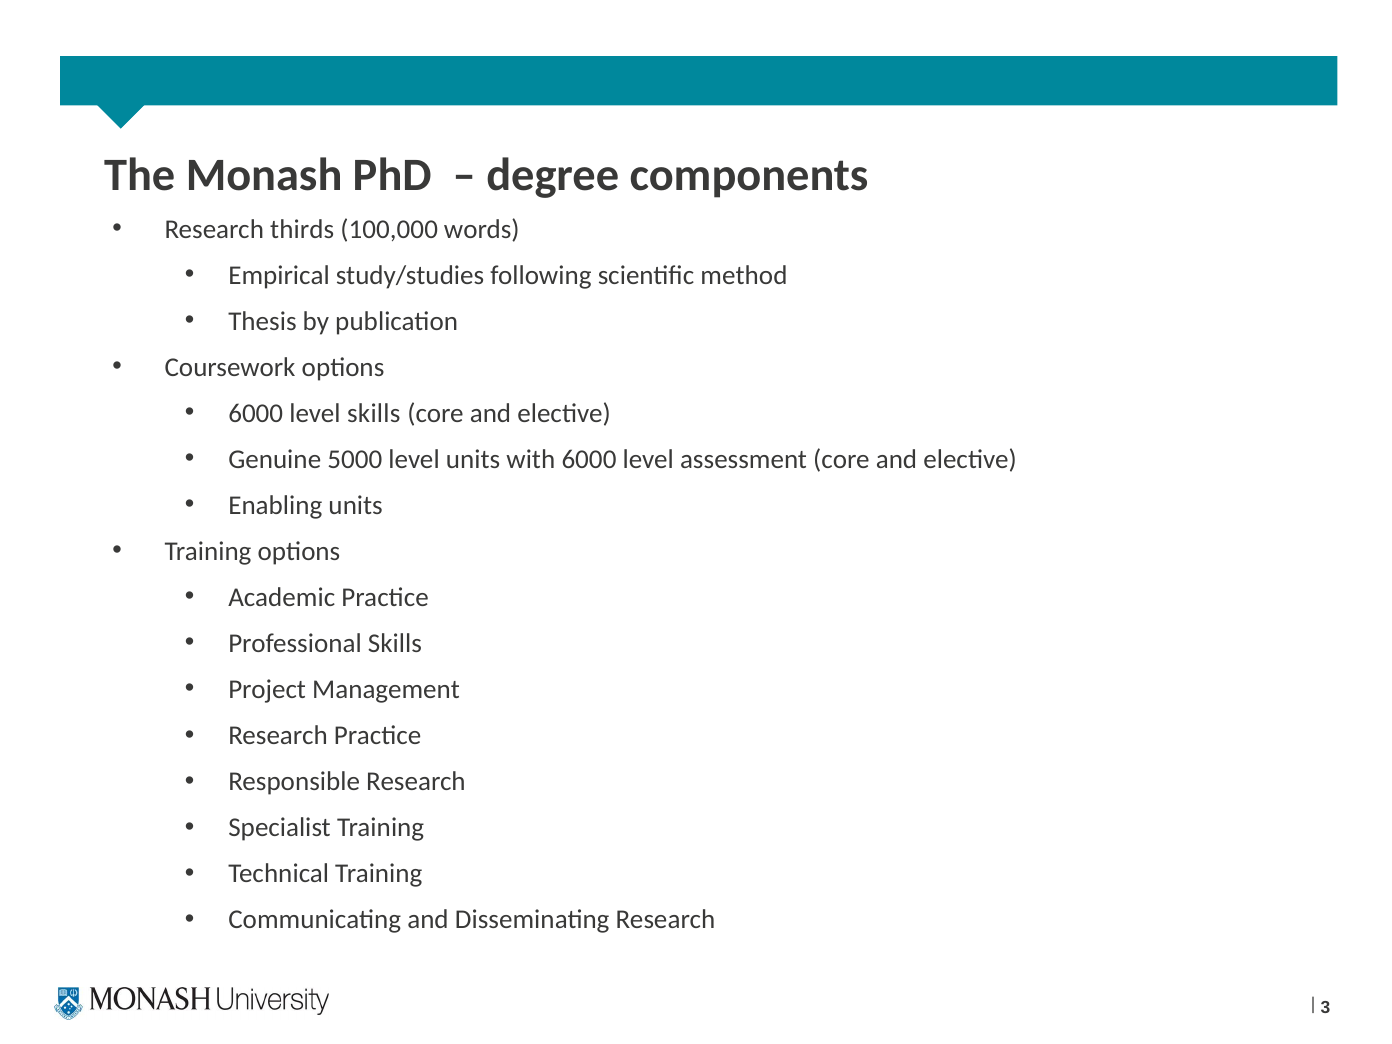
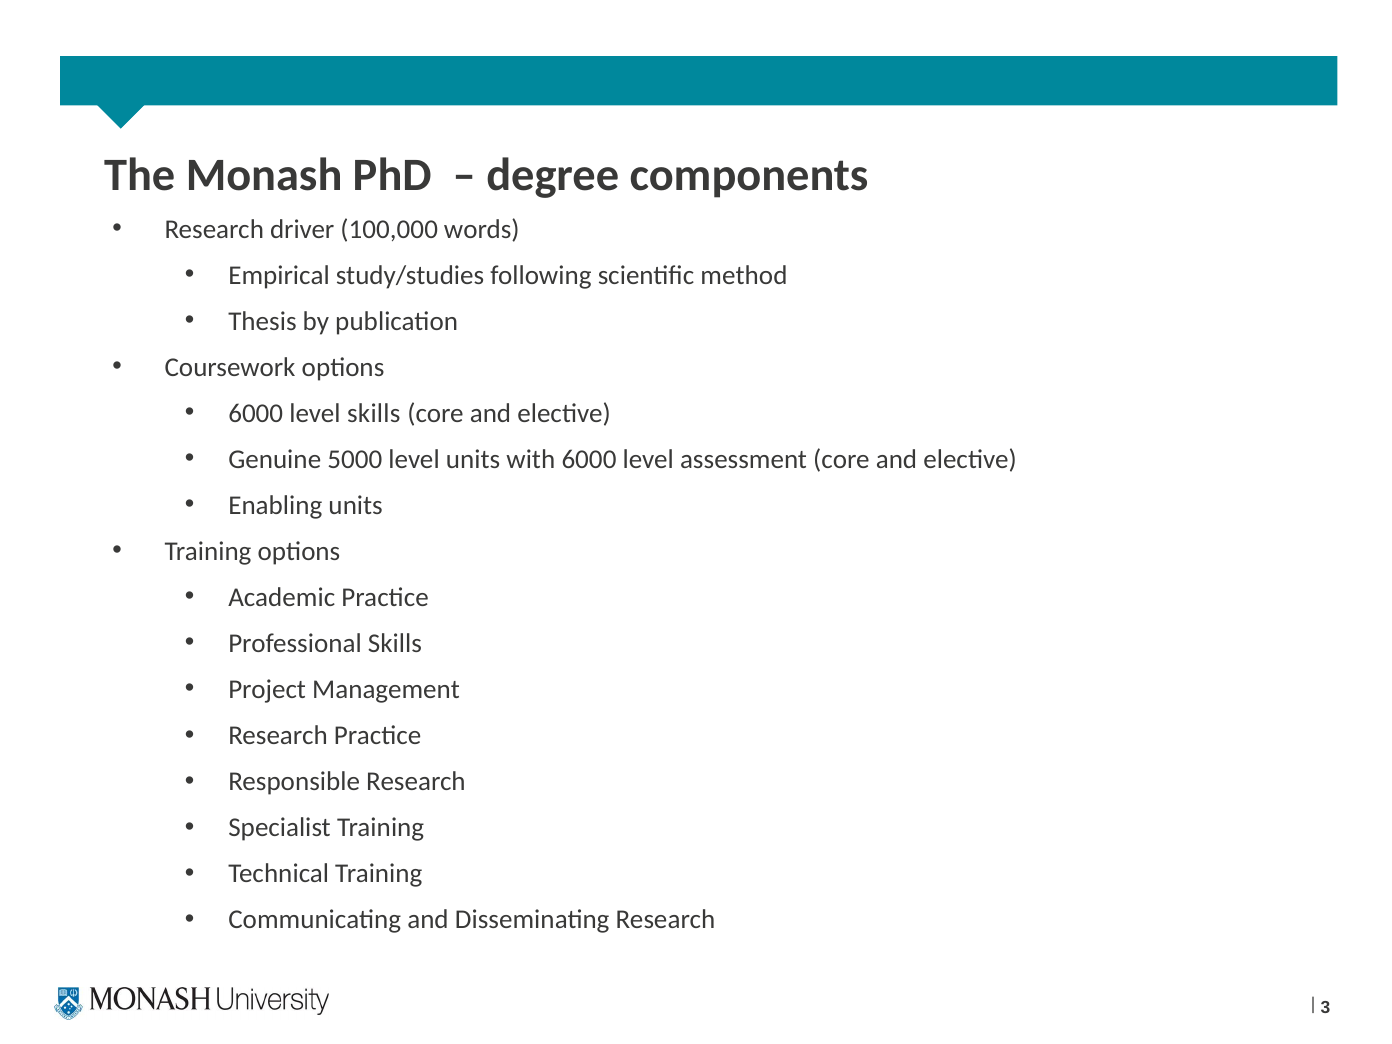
thirds: thirds -> driver
